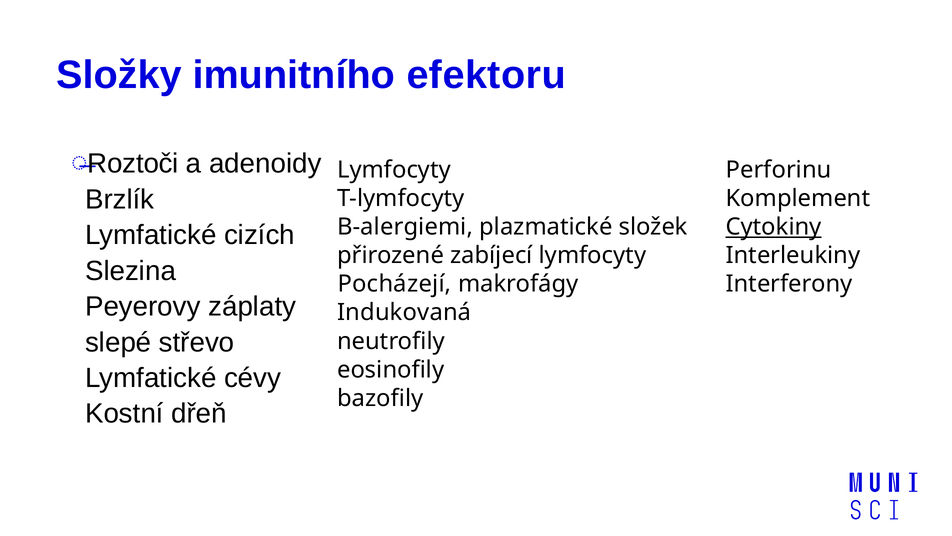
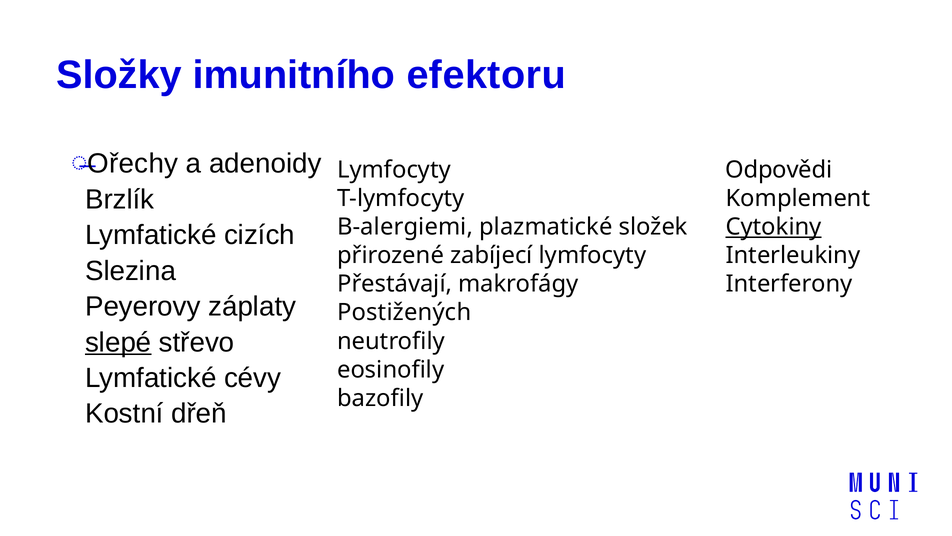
Roztoči: Roztoči -> Ořechy
Perforinu: Perforinu -> Odpovědi
Pocházejí: Pocházejí -> Přestávají
Indukovaná: Indukovaná -> Postižených
slepé underline: none -> present
